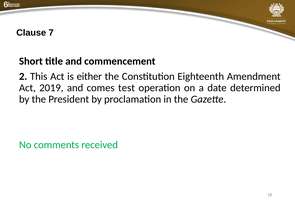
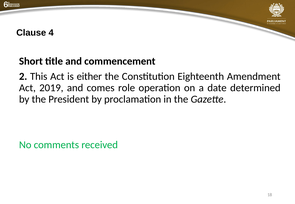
7: 7 -> 4
test: test -> role
